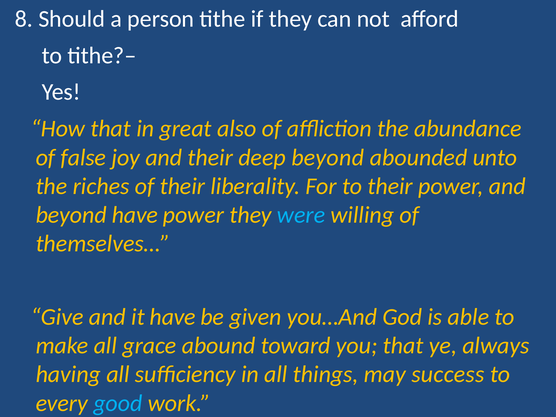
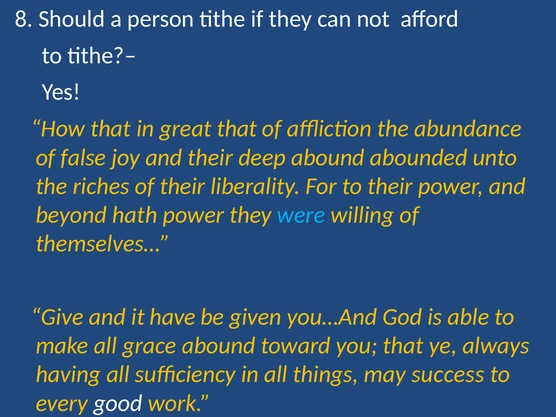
great also: also -> that
deep beyond: beyond -> abound
beyond have: have -> hath
good colour: light blue -> white
